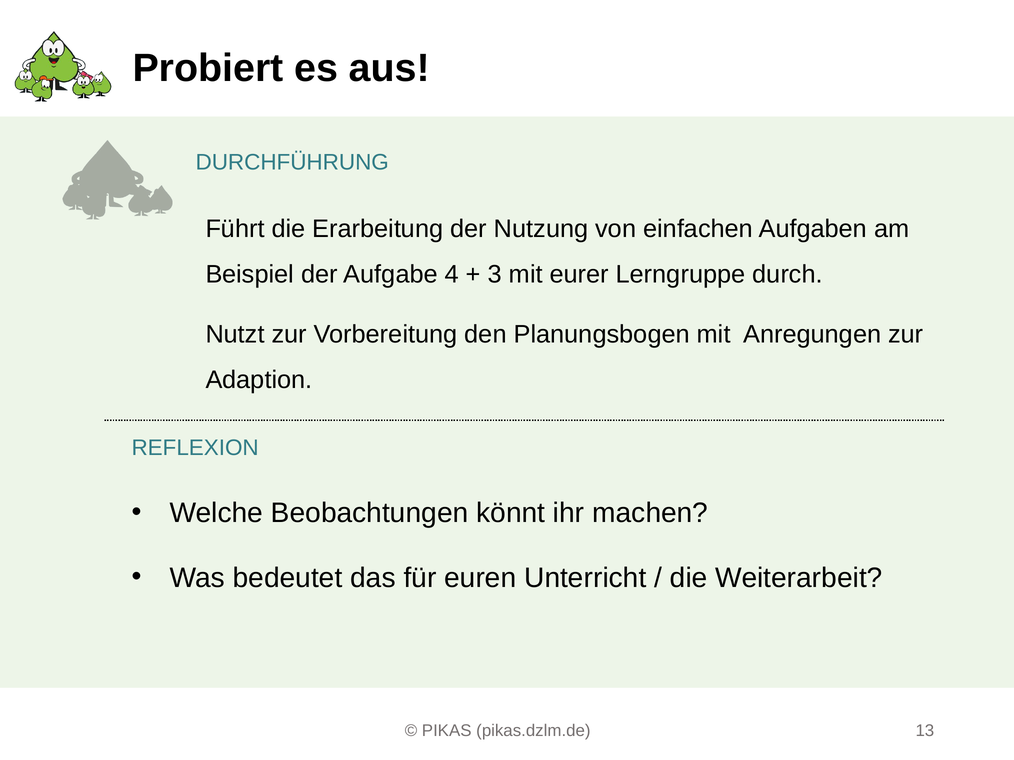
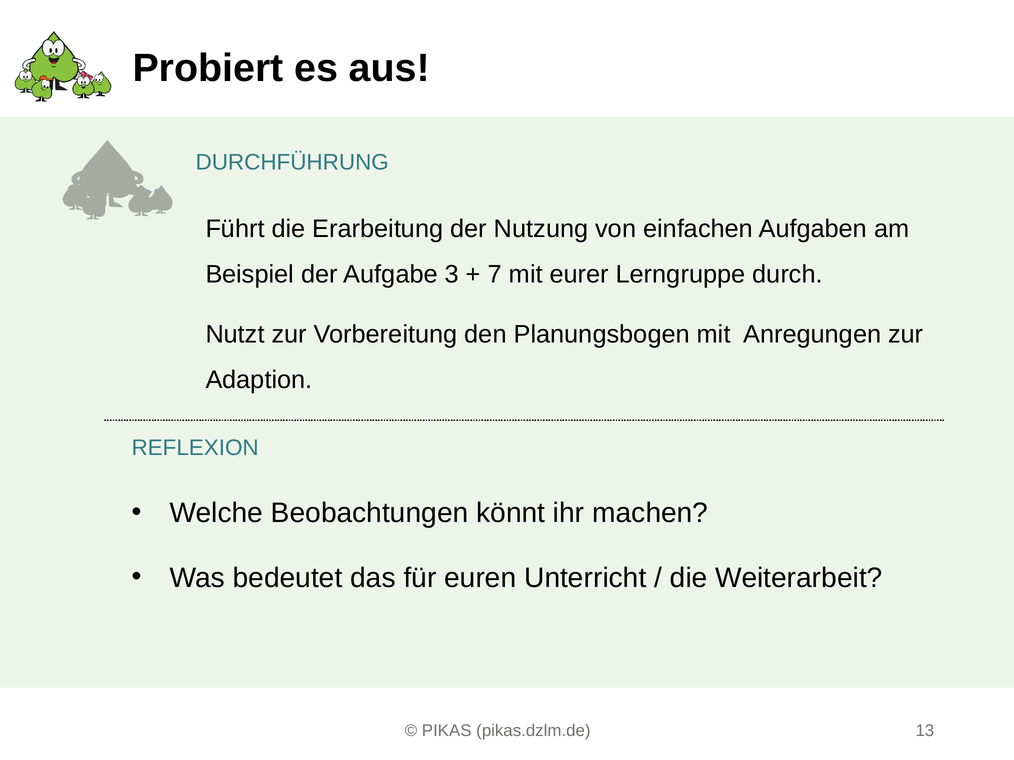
4: 4 -> 3
3: 3 -> 7
